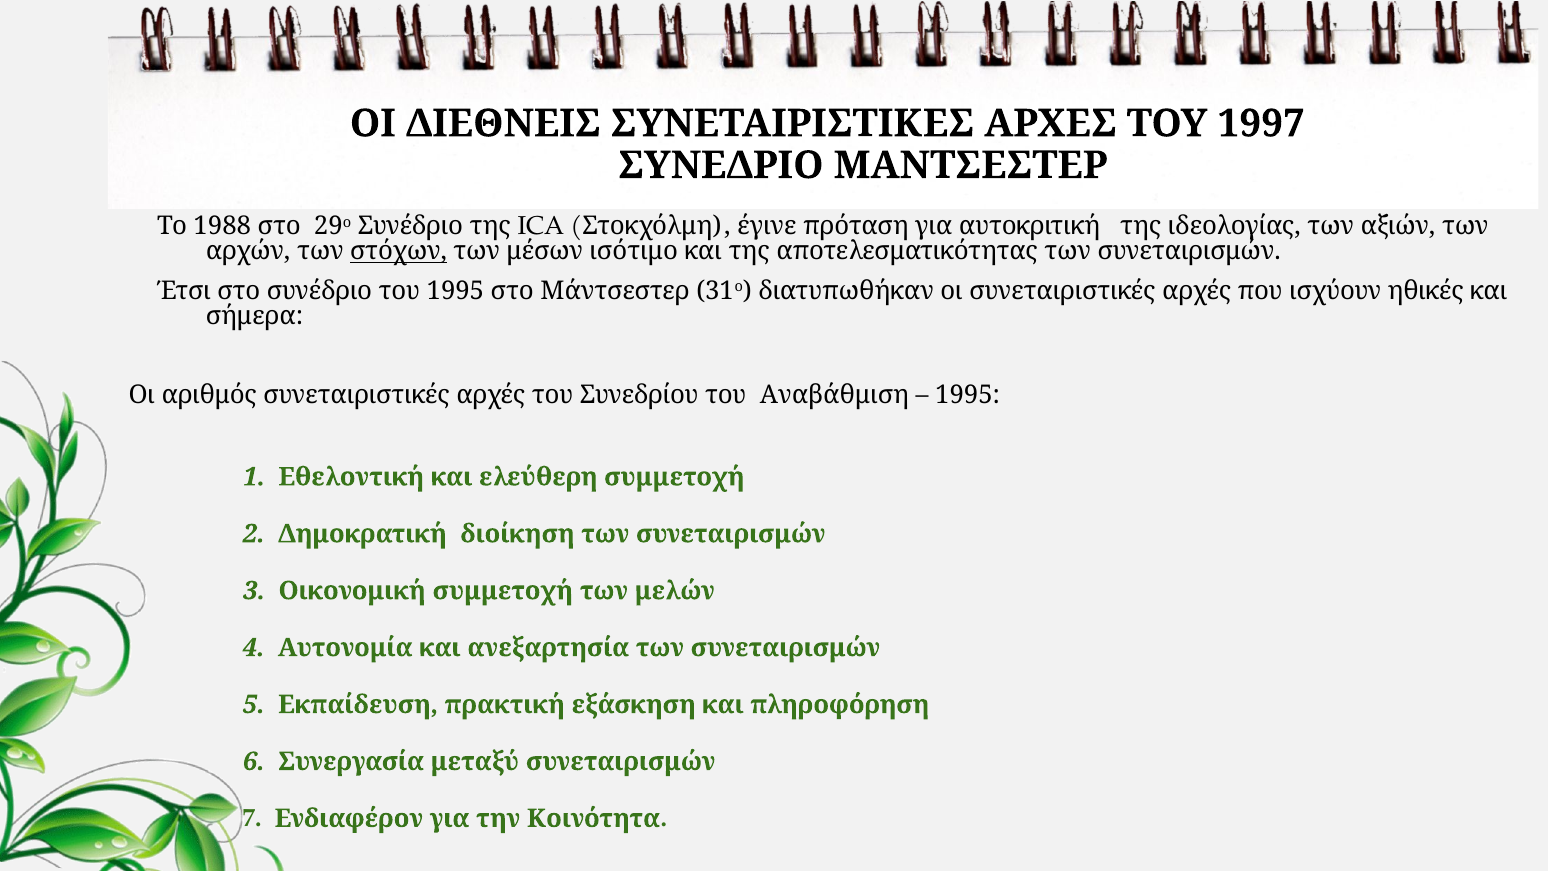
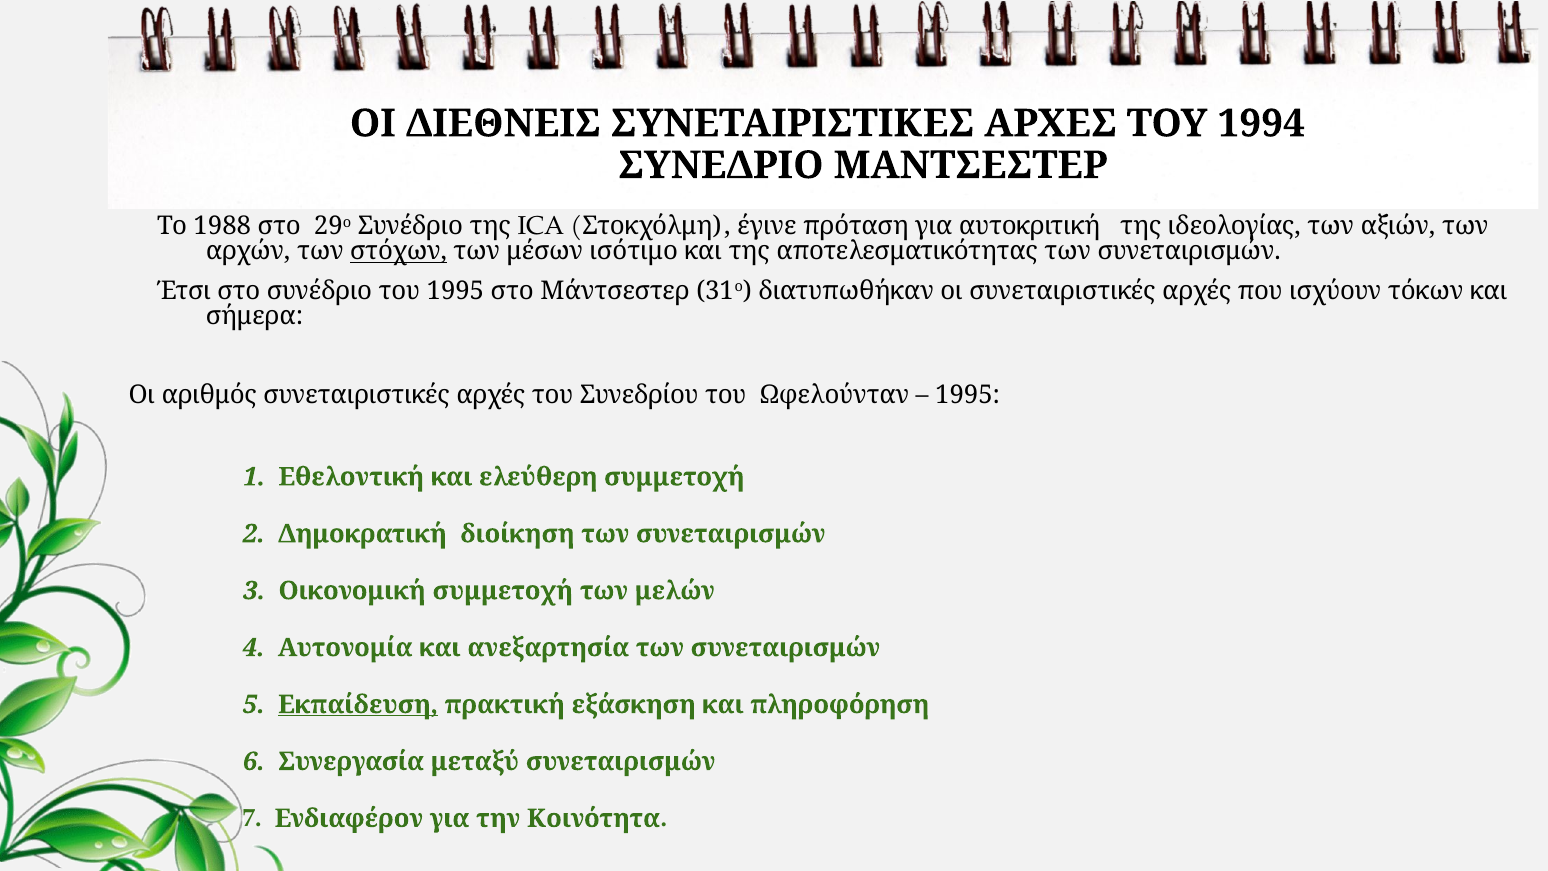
1997: 1997 -> 1994
ηθικές: ηθικές -> τόκων
Αναβάθμιση: Αναβάθμιση -> Ωφελούνταν
Εκπαίδευση underline: none -> present
